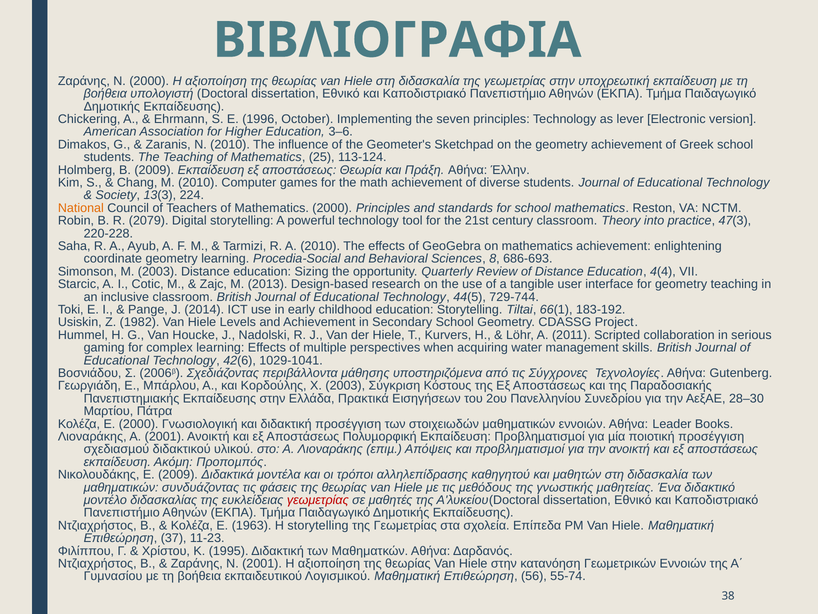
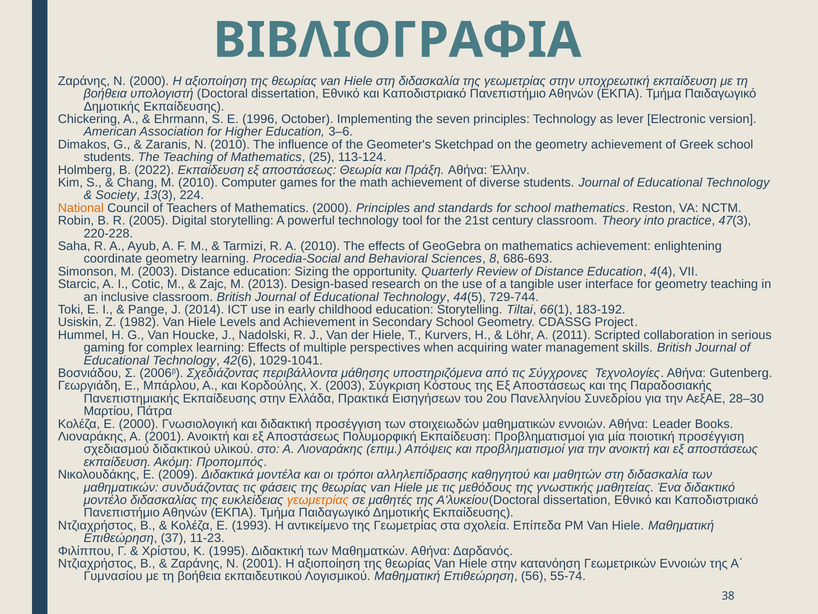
B 2009: 2009 -> 2022
2079: 2079 -> 2005
γεωμετρίας at (318, 500) colour: red -> orange
1963: 1963 -> 1993
Η storytelling: storytelling -> αντικείμενο
